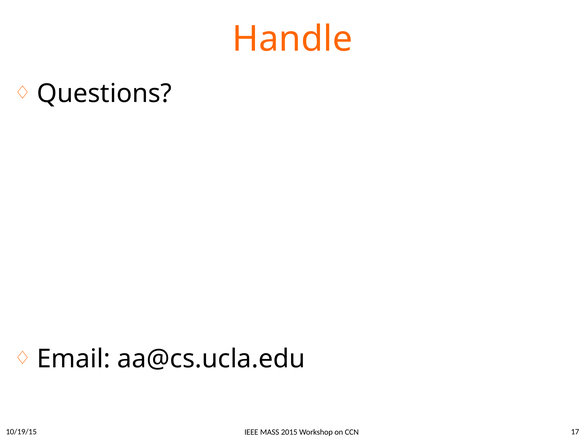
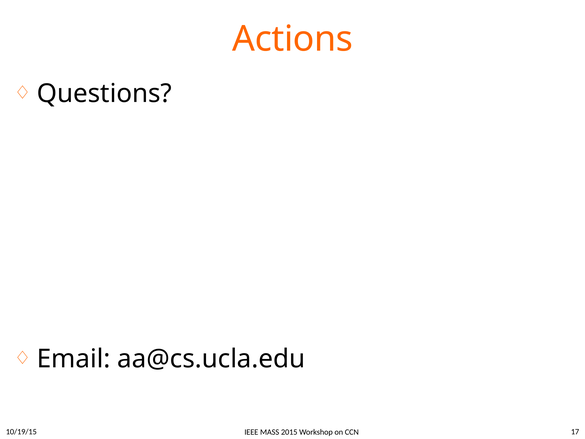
Handle: Handle -> Actions
